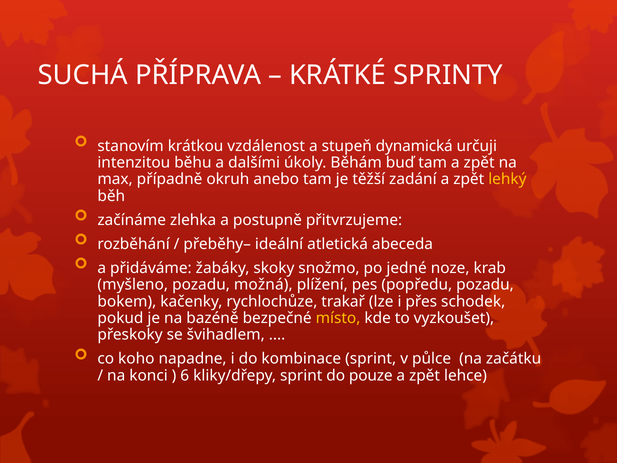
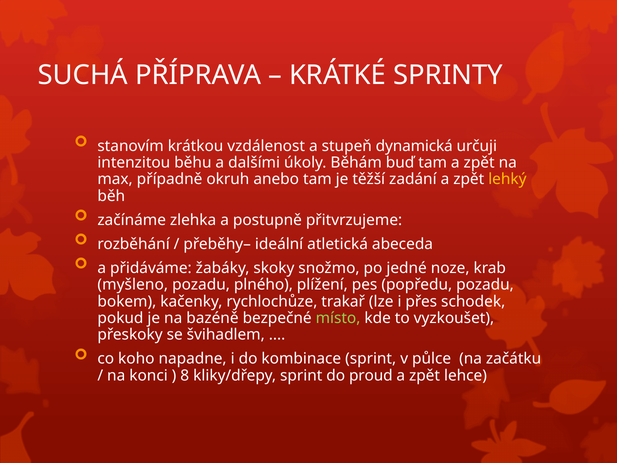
možná: možná -> plného
místo colour: yellow -> light green
6: 6 -> 8
pouze: pouze -> proud
